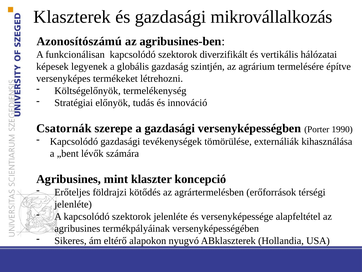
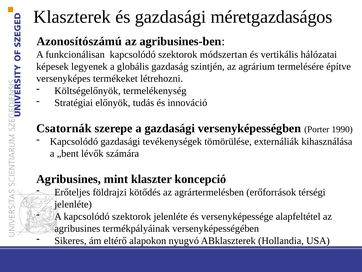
mikrovállalkozás: mikrovállalkozás -> méretgazdaságos
diverzifikált: diverzifikált -> módszertan
